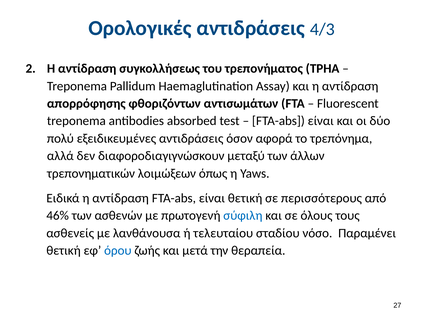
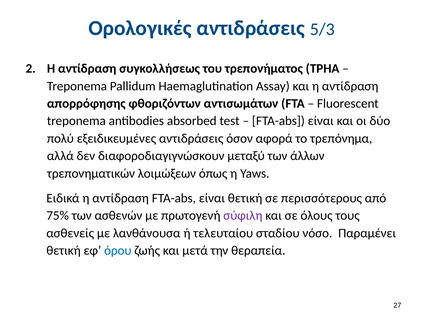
4/3: 4/3 -> 5/3
46%: 46% -> 75%
σύφιλη colour: blue -> purple
